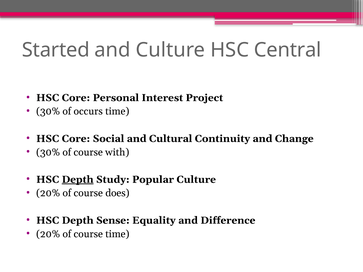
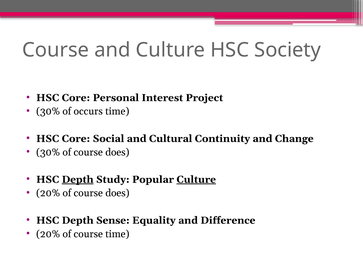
Started at (56, 50): Started -> Course
Central: Central -> Society
30% of course with: with -> does
Culture at (196, 180) underline: none -> present
